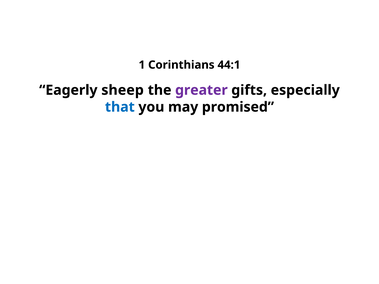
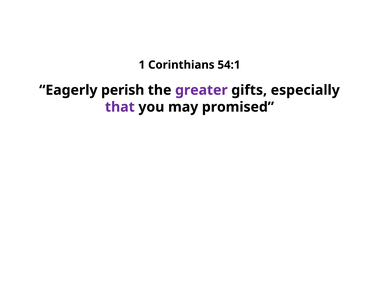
44:1: 44:1 -> 54:1
sheep: sheep -> perish
that colour: blue -> purple
